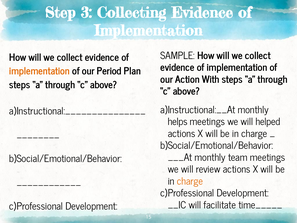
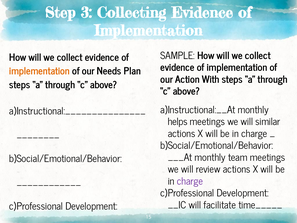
Period: Period -> Needs
helped: helped -> similar
charge at (190, 181) colour: orange -> purple
